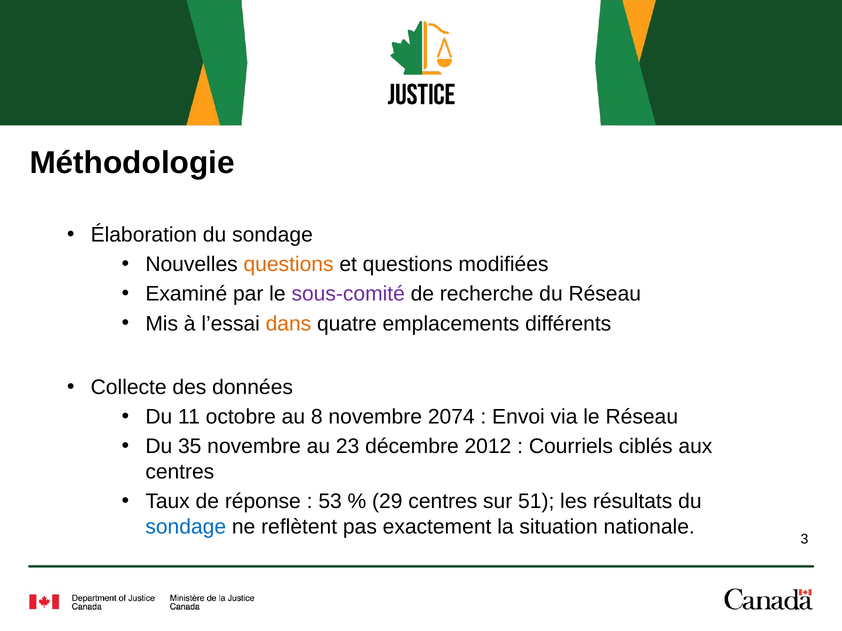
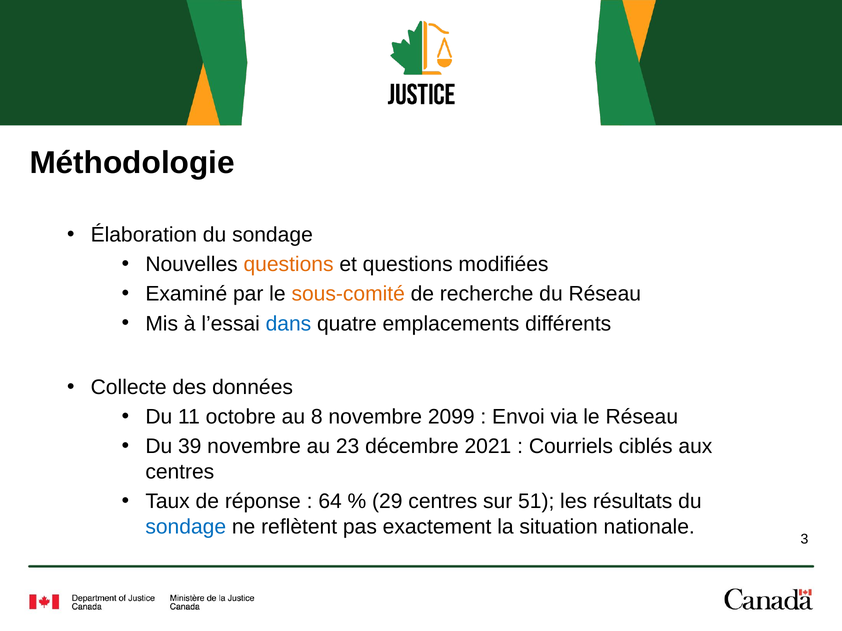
sous-comité colour: purple -> orange
dans colour: orange -> blue
2074: 2074 -> 2099
35: 35 -> 39
2012: 2012 -> 2021
53: 53 -> 64
